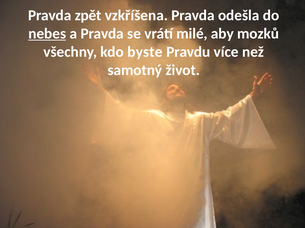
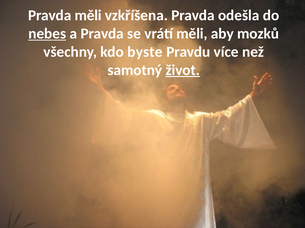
Pravda zpět: zpět -> měli
vrátí milé: milé -> měli
život underline: none -> present
